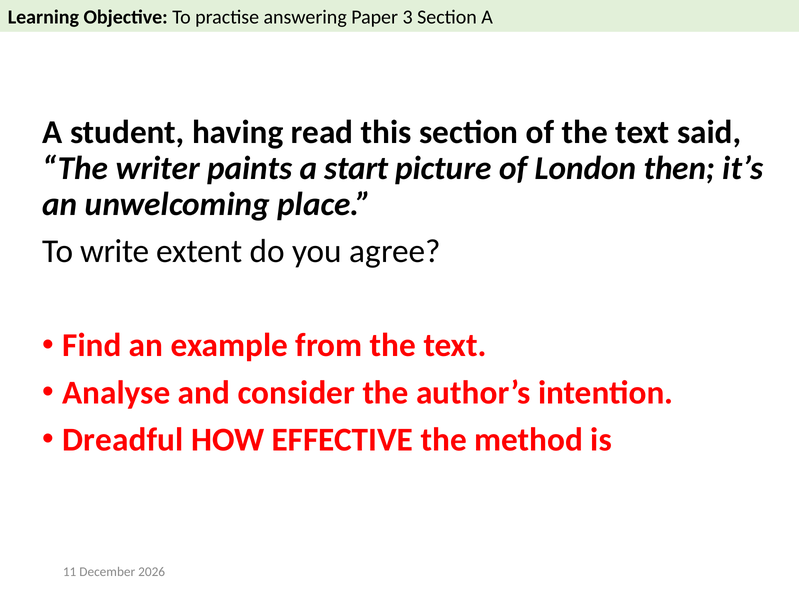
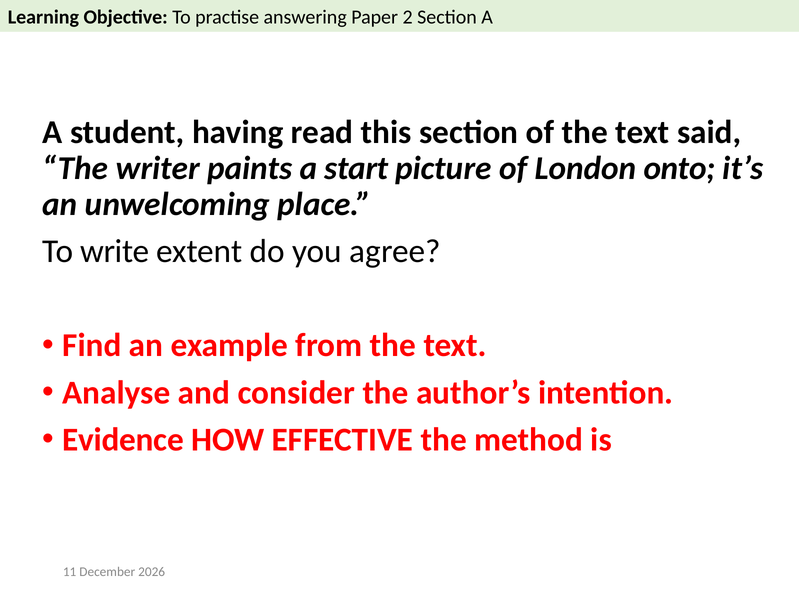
3: 3 -> 2
then: then -> onto
Dreadful: Dreadful -> Evidence
